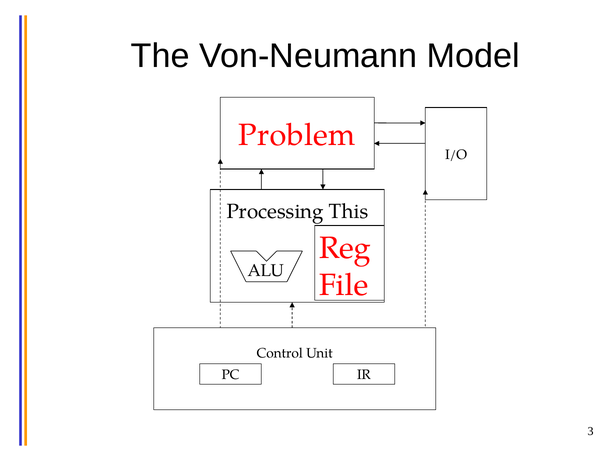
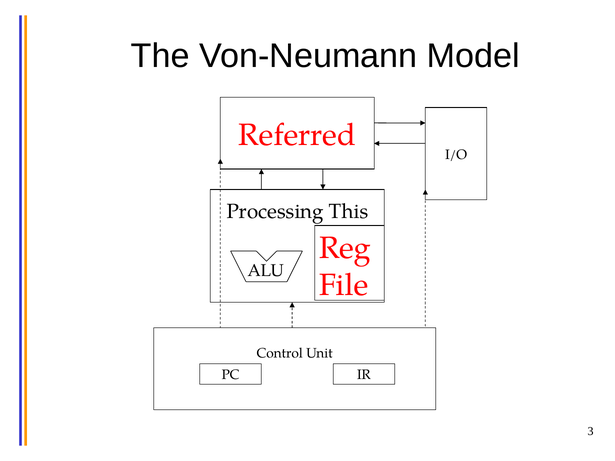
Problem: Problem -> Referred
